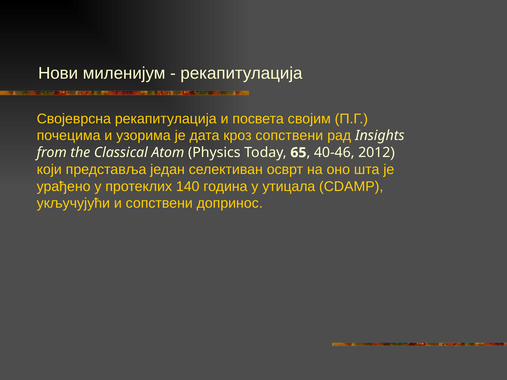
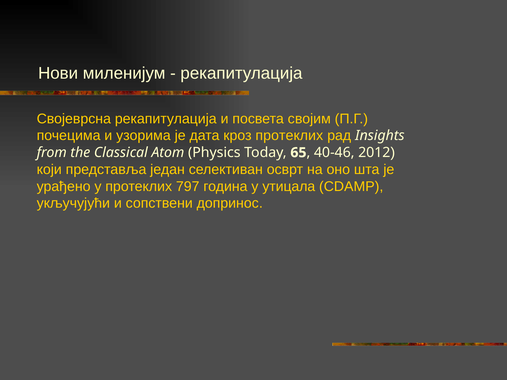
кроз сопствени: сопствени -> протеклих
140: 140 -> 797
